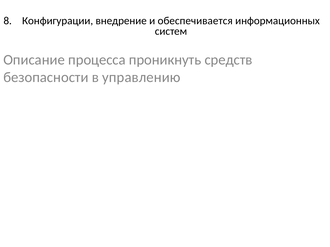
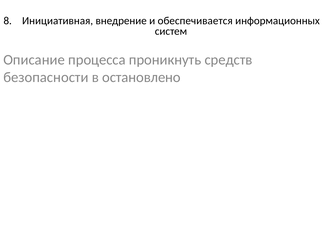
Конфигурации: Конфигурации -> Инициативная
управлению: управлению -> остановлено
